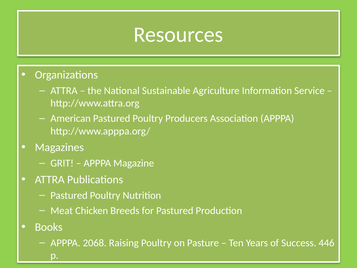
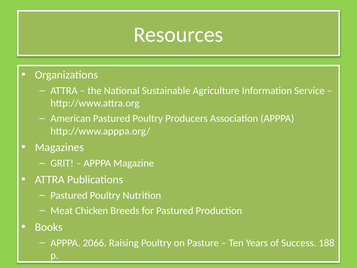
2068: 2068 -> 2066
446: 446 -> 188
